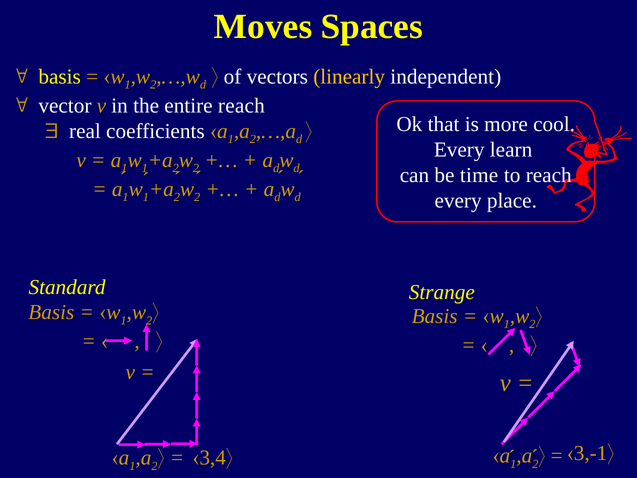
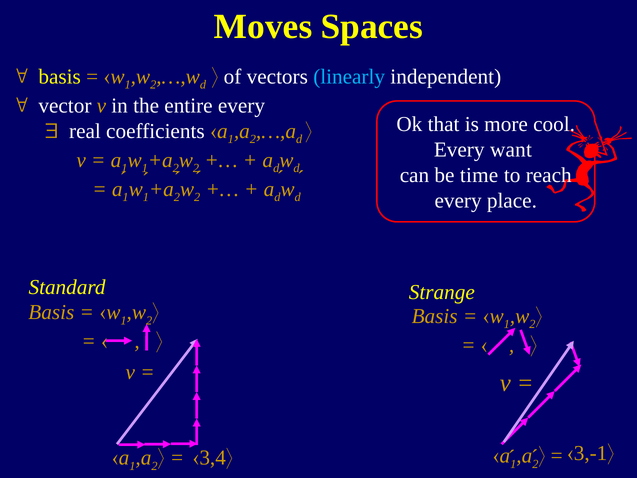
linearly colour: yellow -> light blue
entire reach: reach -> every
learn: learn -> want
